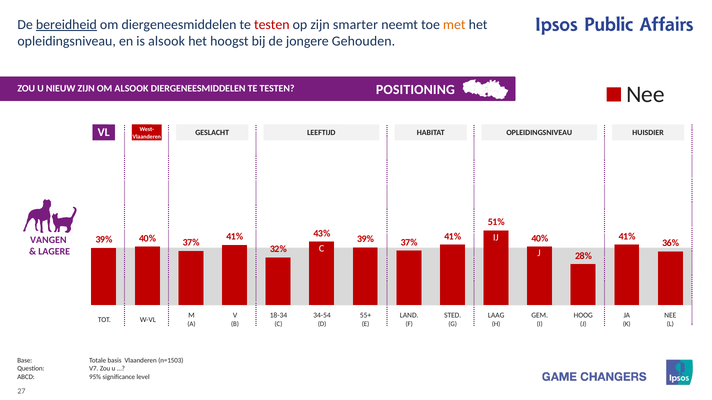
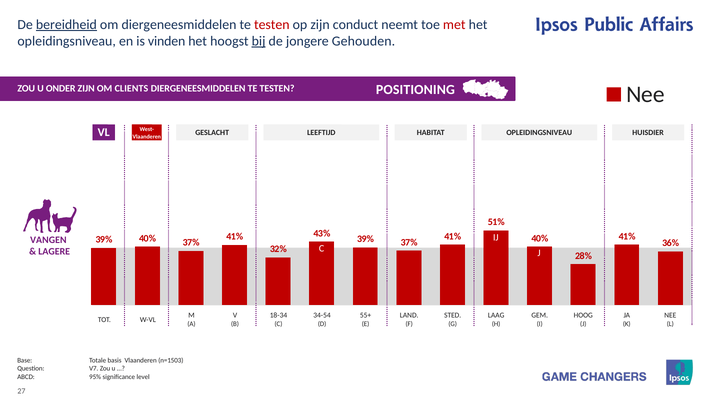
smarter: smarter -> conduct
met colour: orange -> red
is alsook: alsook -> vinden
bij underline: none -> present
NIEUW: NIEUW -> ONDER
OM ALSOOK: ALSOOK -> CLIENTS
